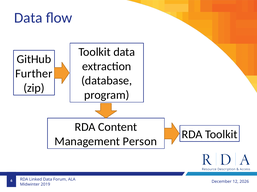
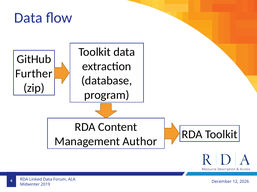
Person: Person -> Author
